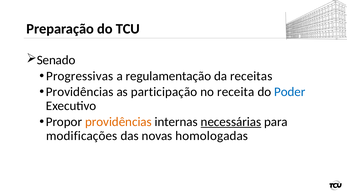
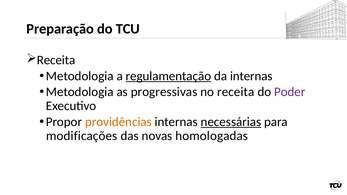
Senado at (56, 60): Senado -> Receita
Progressivas at (80, 76): Progressivas -> Metodologia
regulamentação underline: none -> present
da receitas: receitas -> internas
Providências at (80, 92): Providências -> Metodologia
participação: participação -> progressivas
Poder colour: blue -> purple
